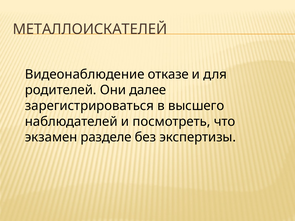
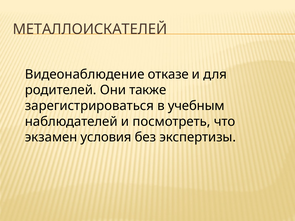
далее: далее -> также
высшего: высшего -> учебным
разделе: разделе -> условия
